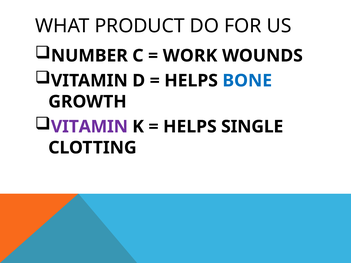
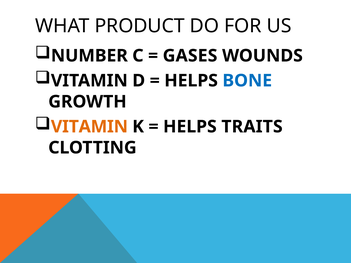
WORK: WORK -> GASES
VITAMIN at (89, 127) colour: purple -> orange
SINGLE: SINGLE -> TRAITS
